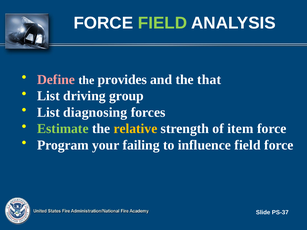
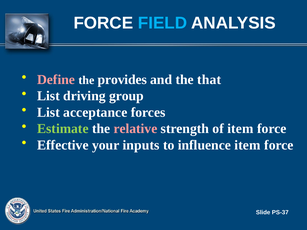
FIELD at (163, 23) colour: light green -> light blue
diagnosing: diagnosing -> acceptance
relative colour: yellow -> pink
Program: Program -> Effective
failing: failing -> inputs
influence field: field -> item
